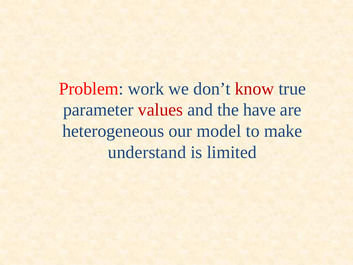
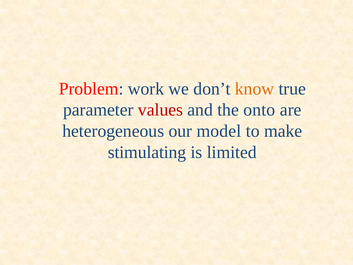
know colour: red -> orange
have: have -> onto
understand: understand -> stimulating
